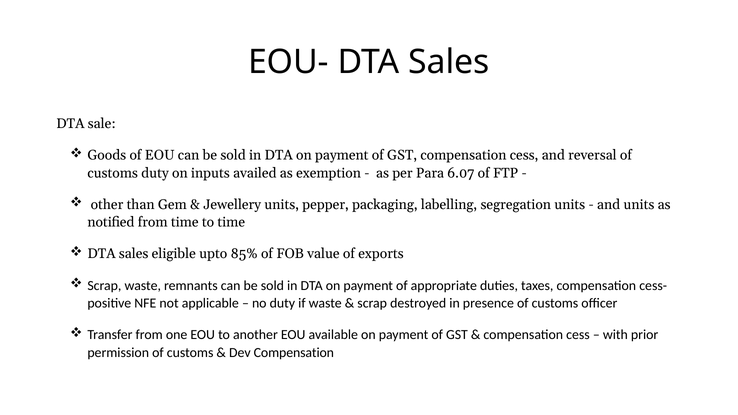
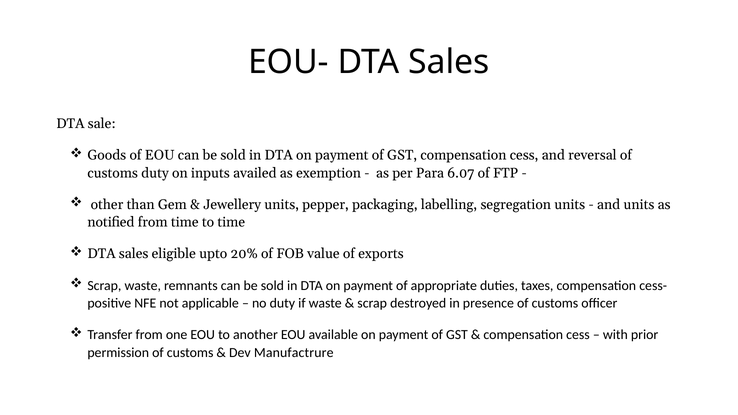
85%: 85% -> 20%
Dev Compensation: Compensation -> Manufactrure
